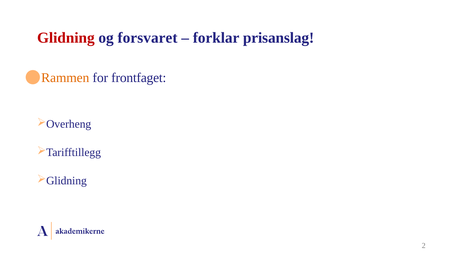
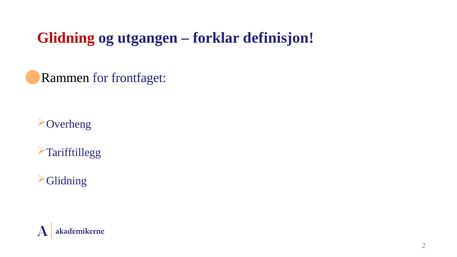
forsvaret: forsvaret -> utgangen
prisanslag: prisanslag -> definisjon
Rammen colour: orange -> black
